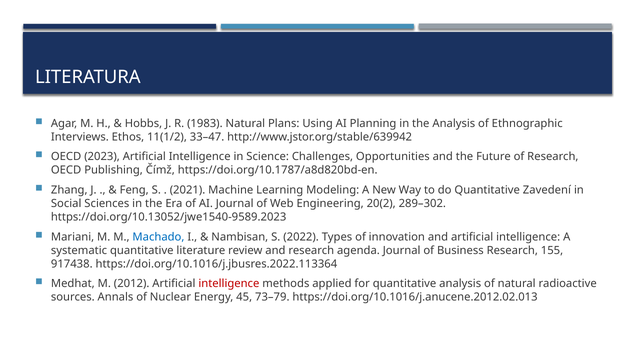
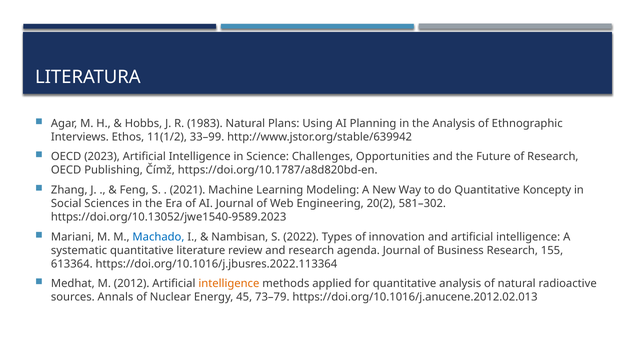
33–47: 33–47 -> 33–99
Zavedení: Zavedení -> Koncepty
289–302: 289–302 -> 581–302
917438: 917438 -> 613364
intelligence at (229, 284) colour: red -> orange
